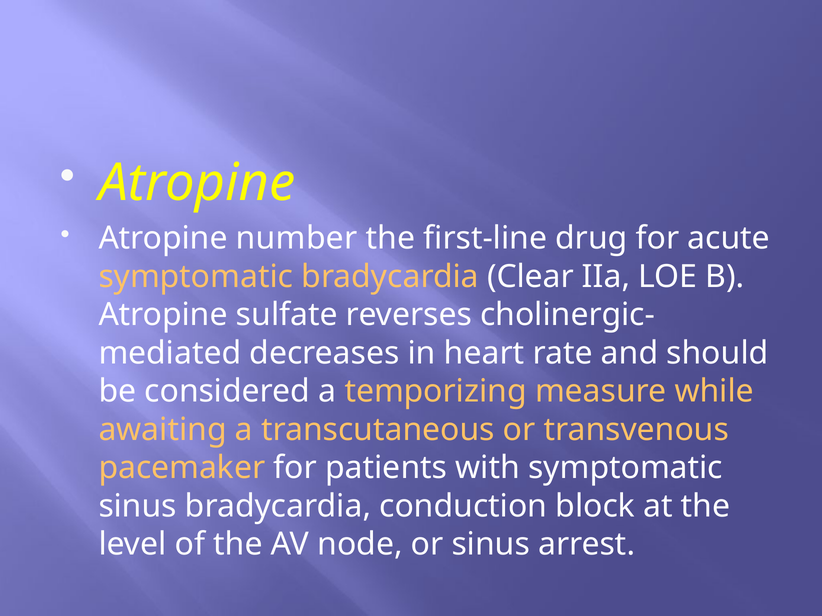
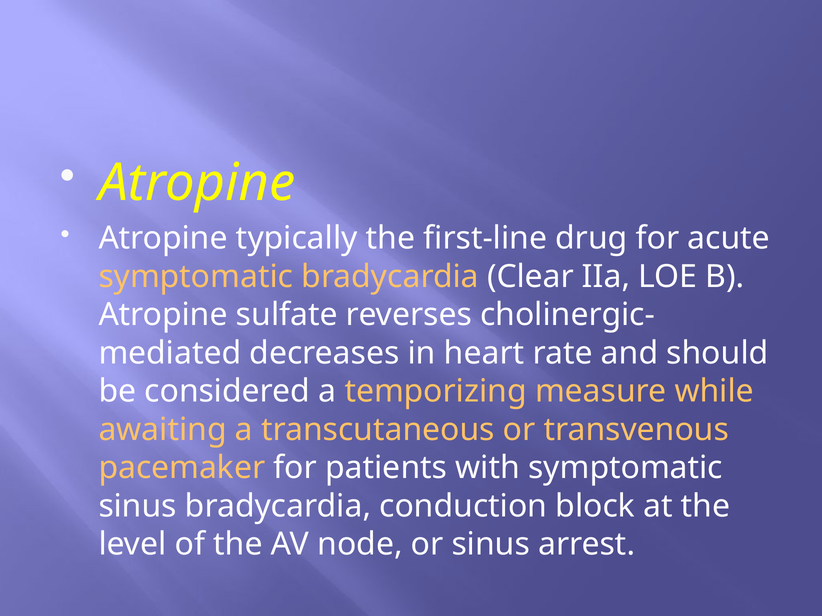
number: number -> typically
